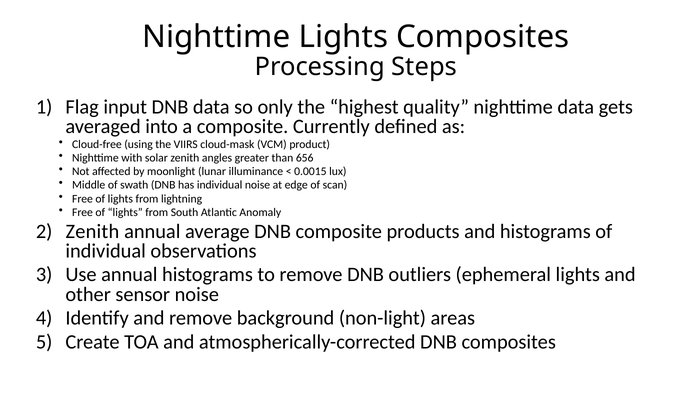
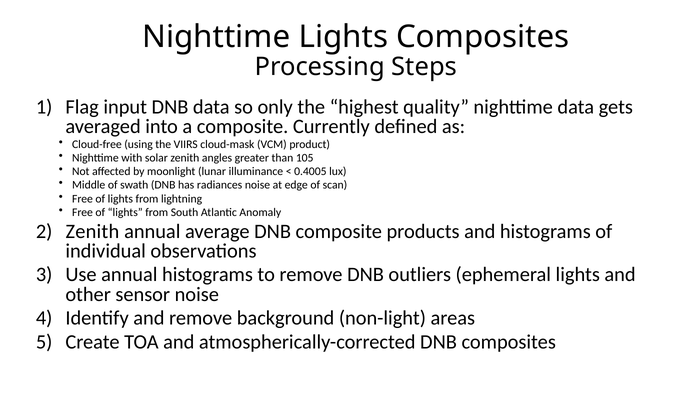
656: 656 -> 105
0.0015: 0.0015 -> 0.4005
has individual: individual -> radiances
